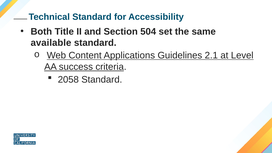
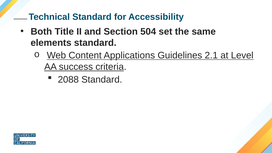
available: available -> elements
2058: 2058 -> 2088
